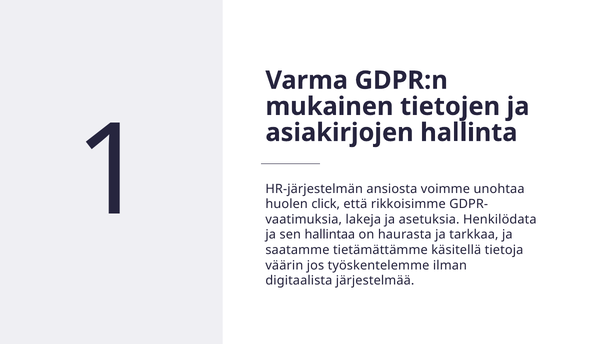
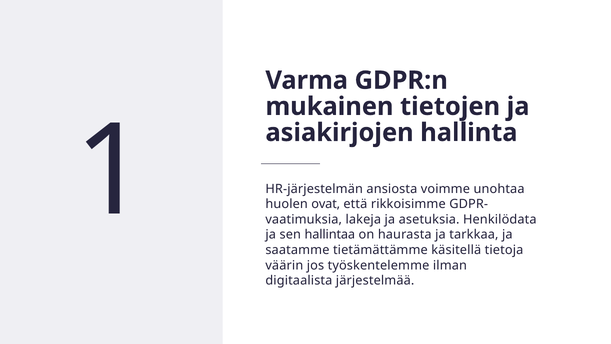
click: click -> ovat
